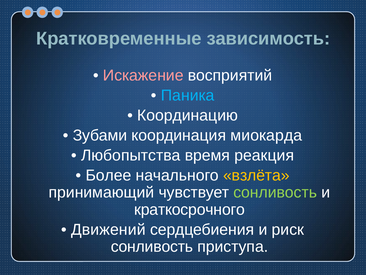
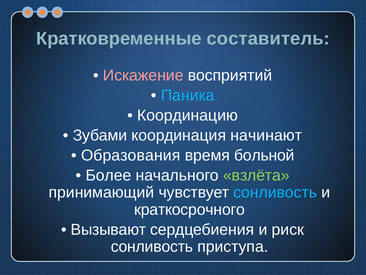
зависимость: зависимость -> составитель
миокарда: миокарда -> начинают
Любопытства: Любопытства -> Образования
реакция: реакция -> больной
взлёта colour: yellow -> light green
сонливость at (275, 192) colour: light green -> light blue
Движений: Движений -> Вызывают
